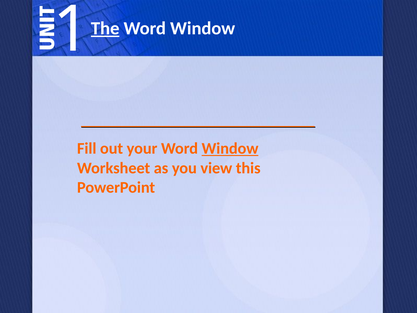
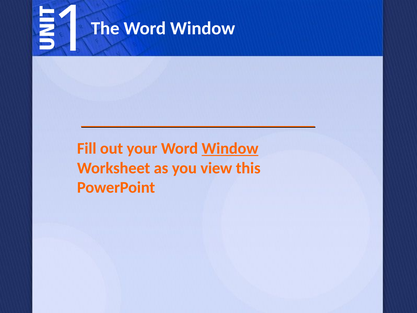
The underline: present -> none
